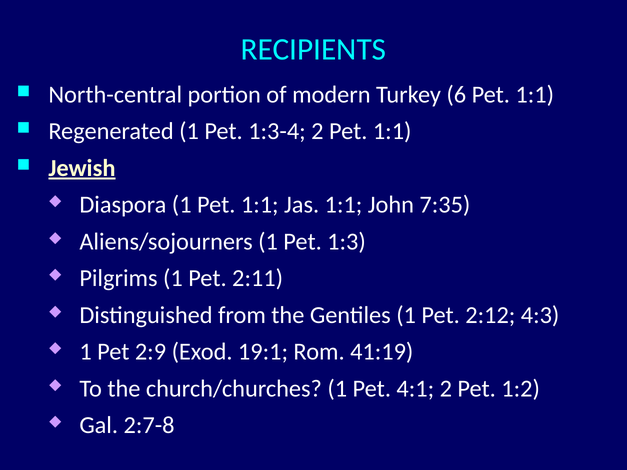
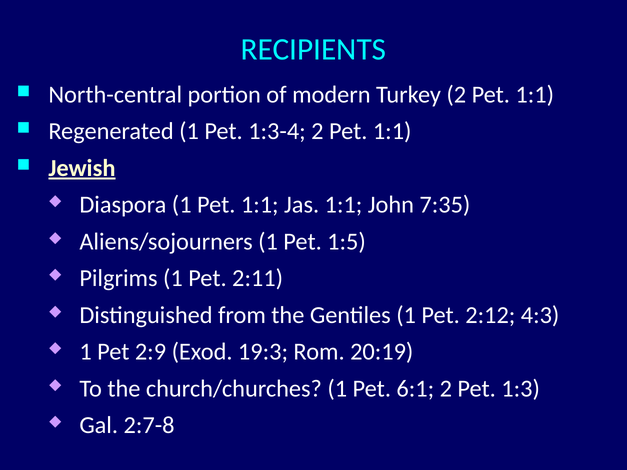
Turkey 6: 6 -> 2
1:3: 1:3 -> 1:5
19:1: 19:1 -> 19:3
41:19: 41:19 -> 20:19
4:1: 4:1 -> 6:1
1:2: 1:2 -> 1:3
